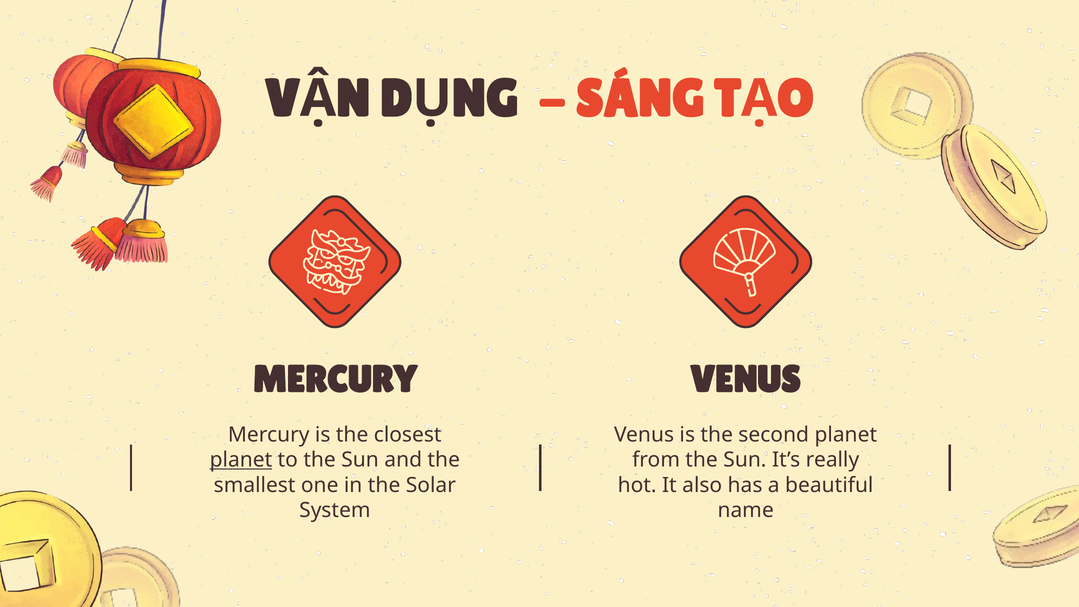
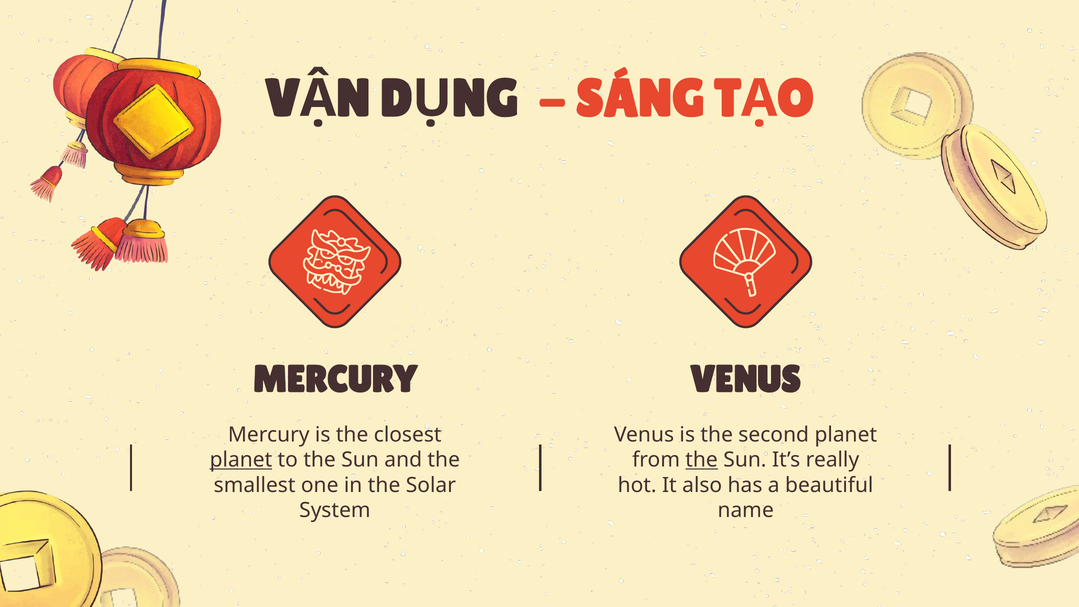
the at (702, 460) underline: none -> present
